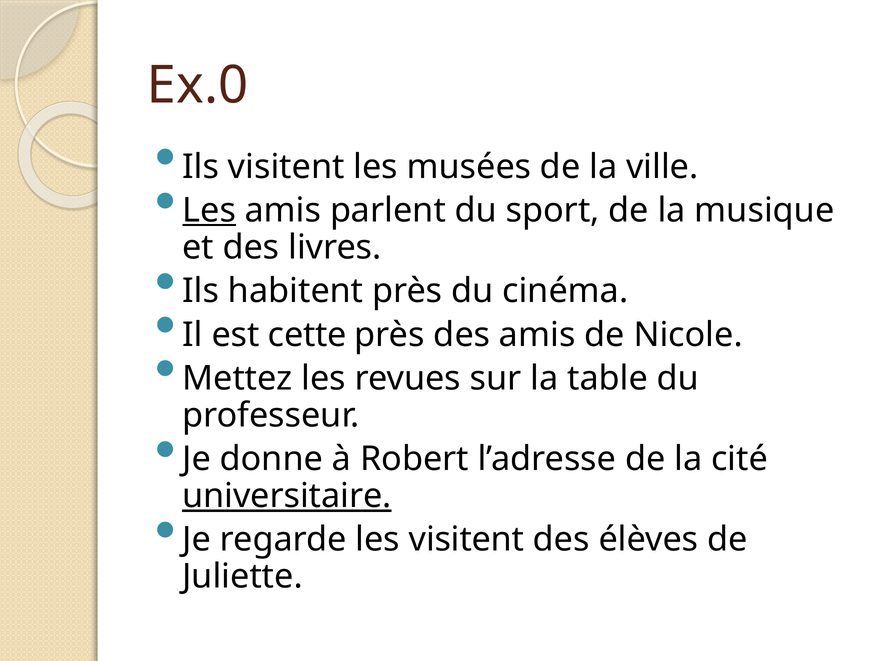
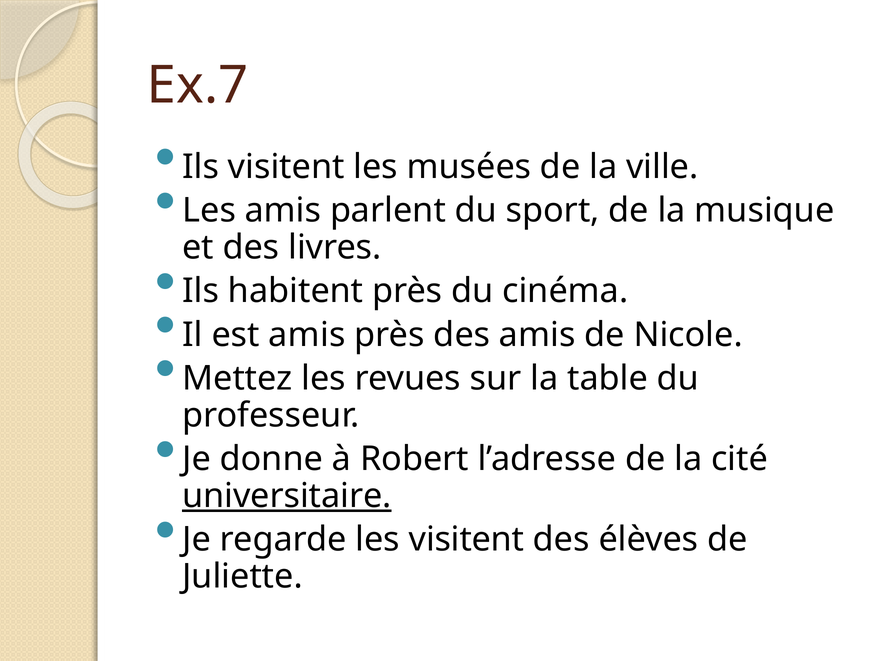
Ex.0: Ex.0 -> Ex.7
Les at (209, 210) underline: present -> none
est cette: cette -> amis
